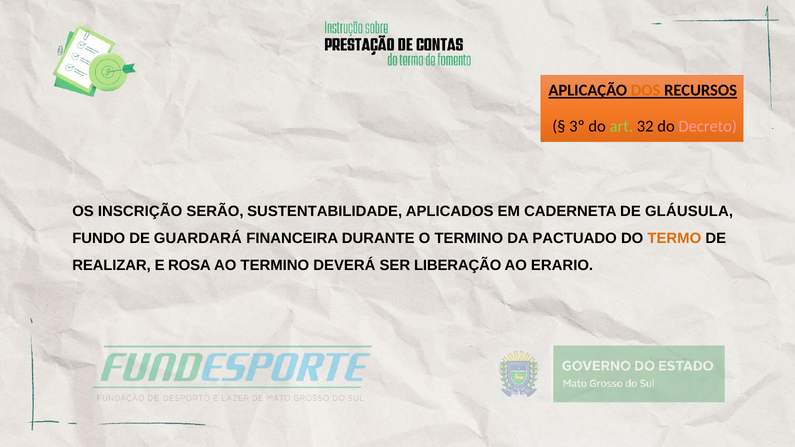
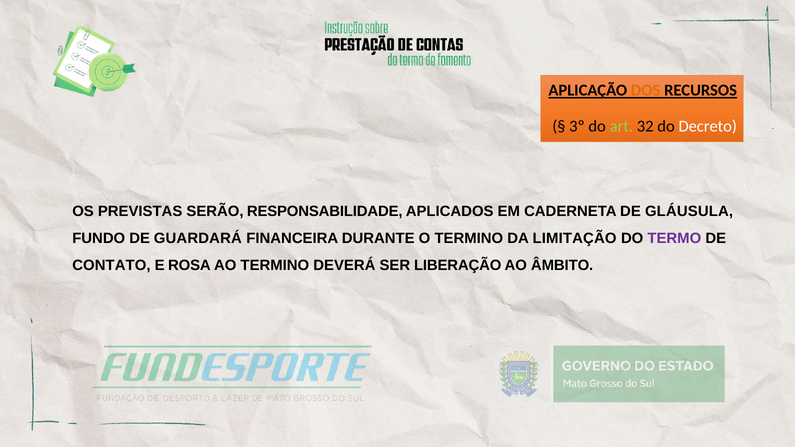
Decreto colour: pink -> white
INSCRIÇÃO: INSCRIÇÃO -> PREVISTAS
SUSTENTABILIDADE: SUSTENTABILIDADE -> RESPONSABILIDADE
PACTUADO: PACTUADO -> LIMITAÇÃO
TERMO colour: orange -> purple
REALIZAR: REALIZAR -> CONTATO
ERARIO: ERARIO -> ÂMBITO
